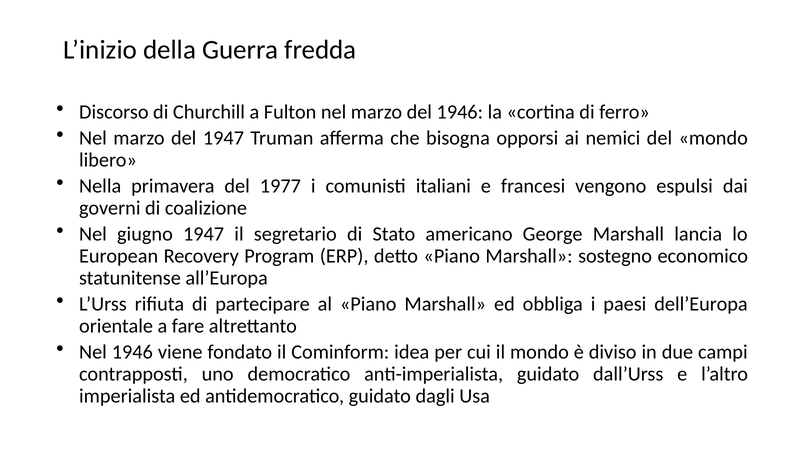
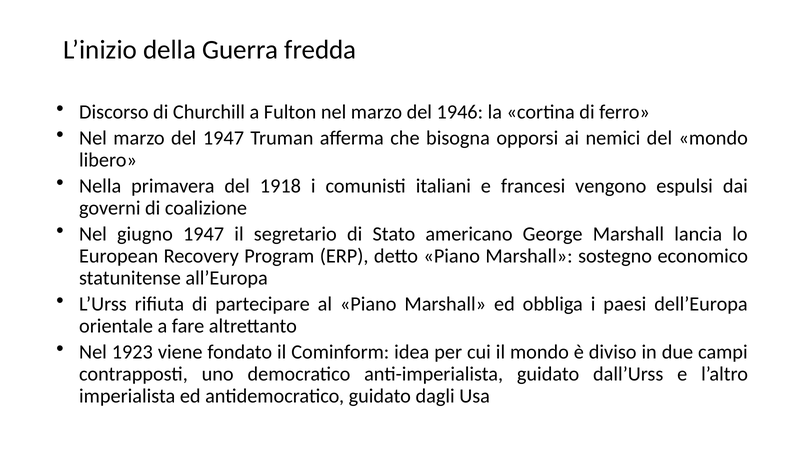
1977: 1977 -> 1918
Nel 1946: 1946 -> 1923
